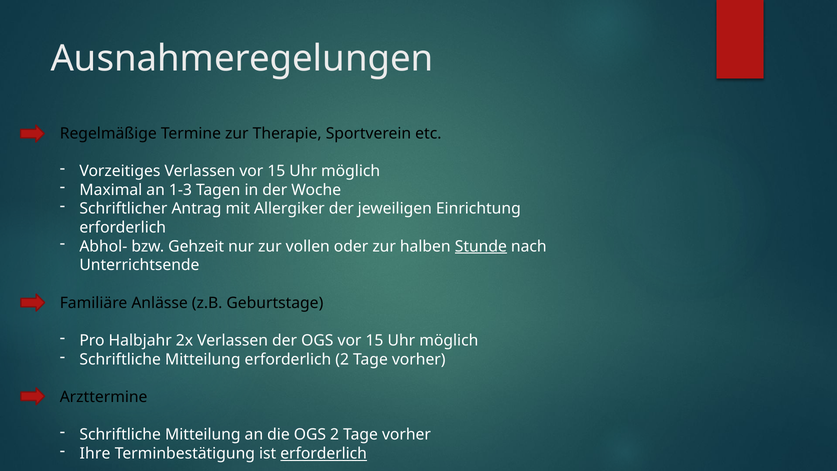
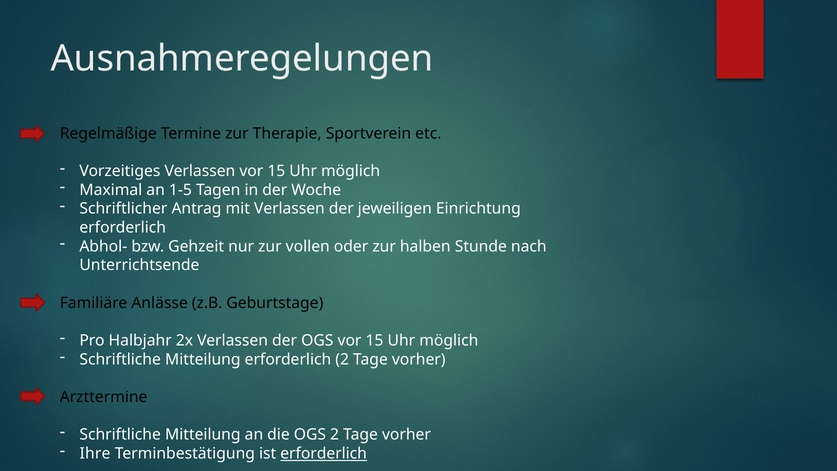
1-3: 1-3 -> 1-5
mit Allergiker: Allergiker -> Verlassen
Stunde underline: present -> none
